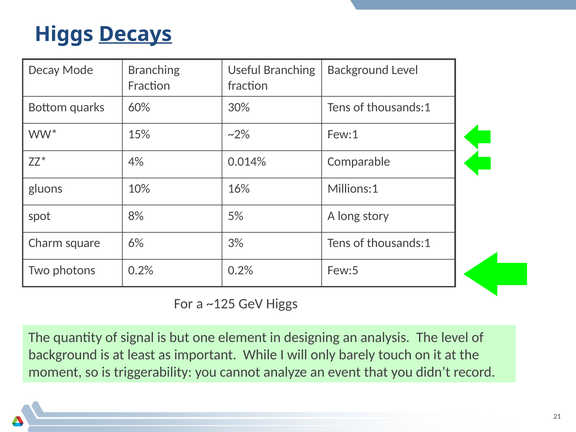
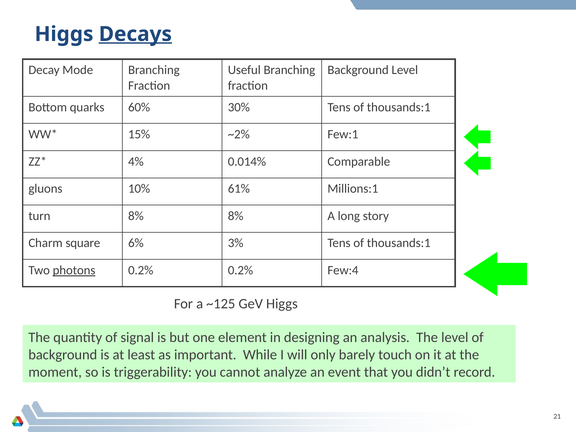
16%: 16% -> 61%
spot: spot -> turn
8% 5%: 5% -> 8%
photons underline: none -> present
Few:5: Few:5 -> Few:4
